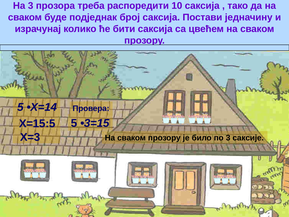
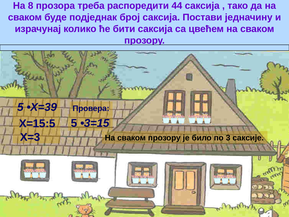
На 3: 3 -> 8
10: 10 -> 44
X=14: X=14 -> X=39
